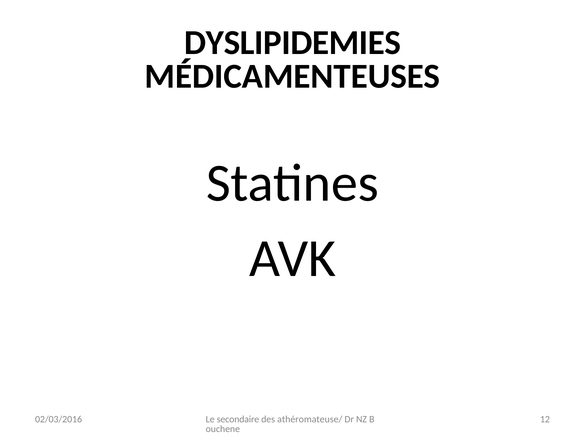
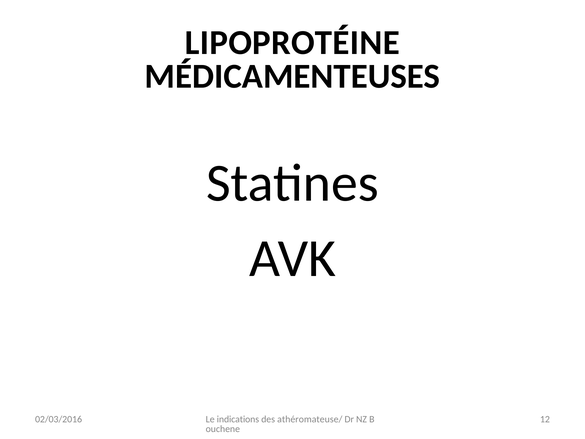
DYSLIPIDEMIES: DYSLIPIDEMIES -> LIPOPROTÉINE
secondaire: secondaire -> indications
